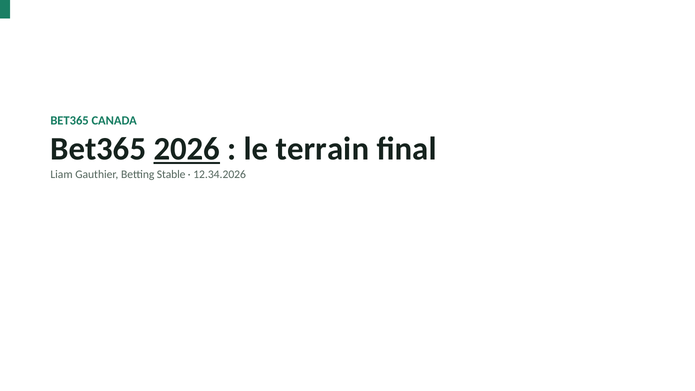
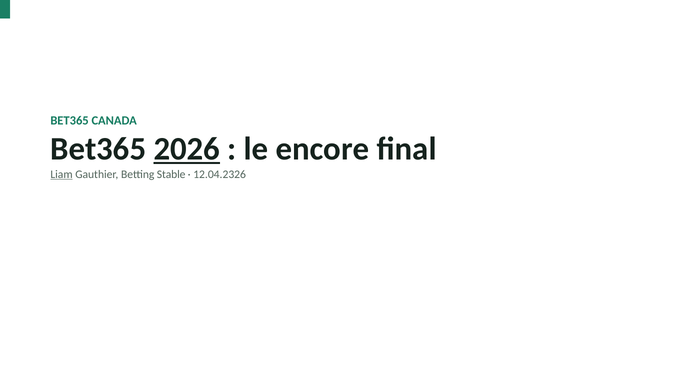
terrain: terrain -> encore
Liam underline: none -> present
12.34.2026: 12.34.2026 -> 12.04.2326
